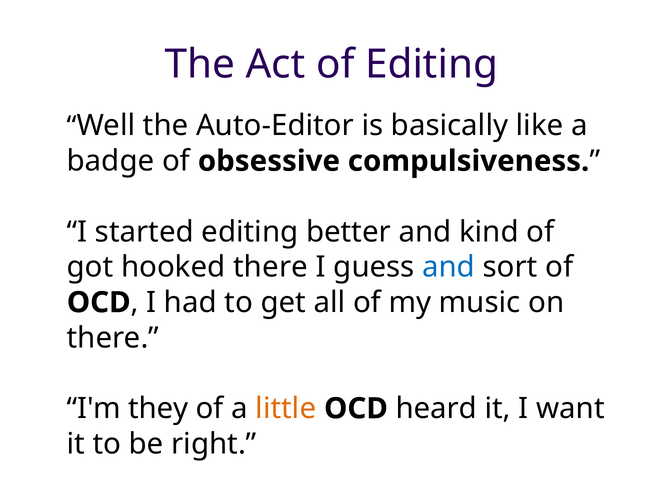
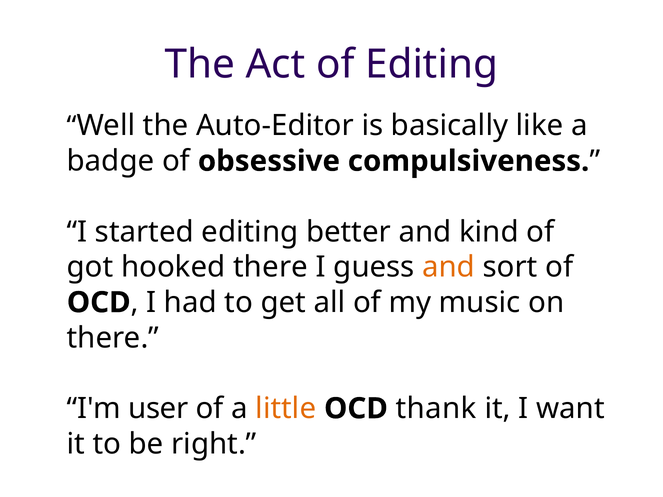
and at (449, 267) colour: blue -> orange
they: they -> user
heard: heard -> thank
